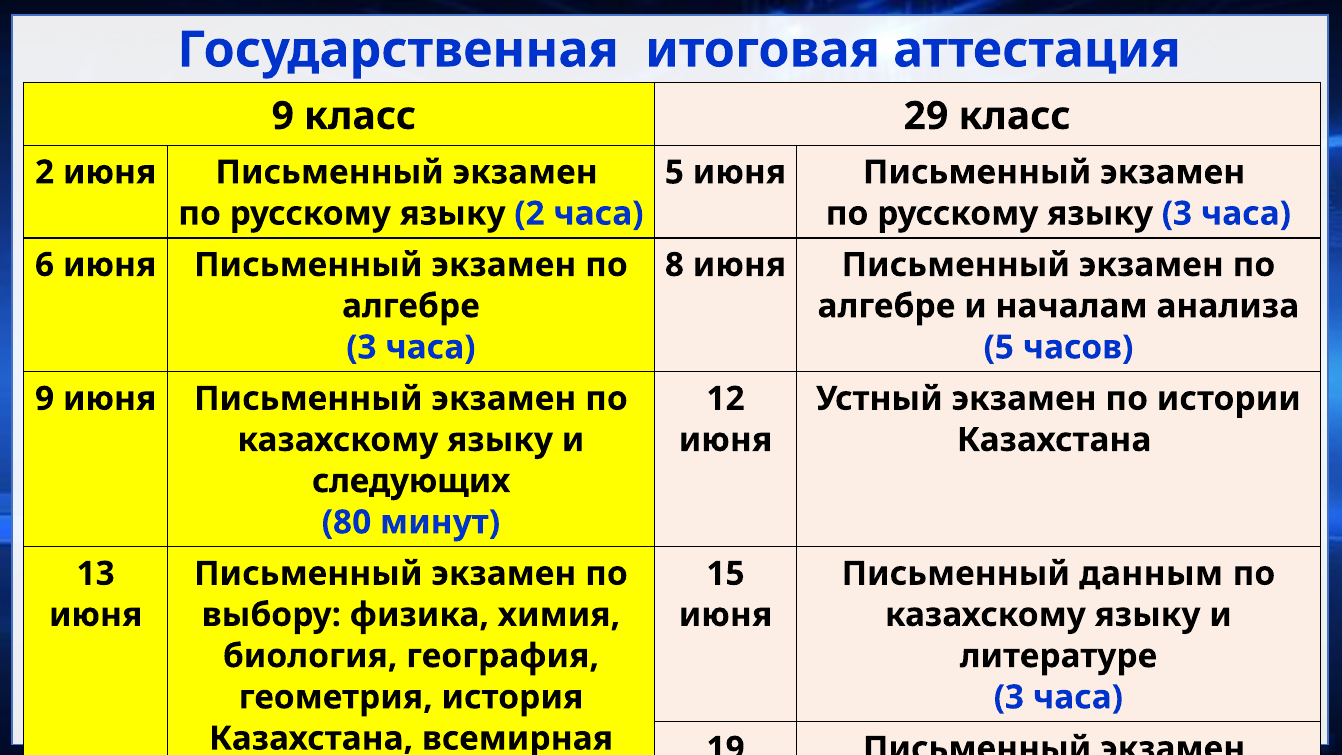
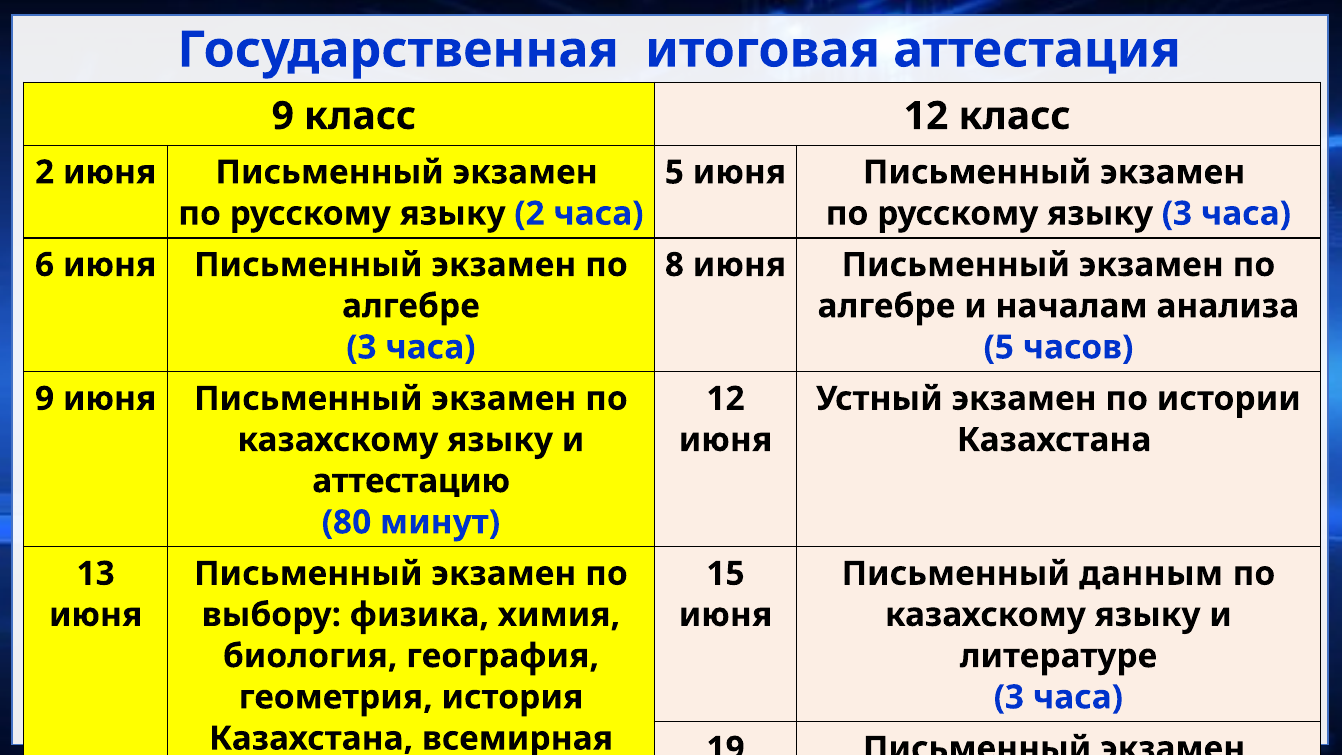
класс 29: 29 -> 12
следующих: следующих -> аттестацию
